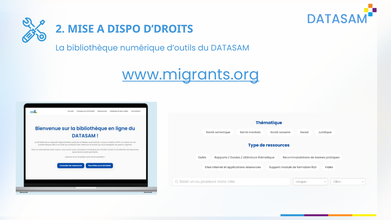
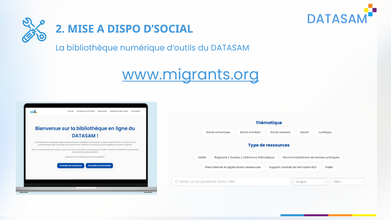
D’DROITS: D’DROITS -> D’SOCIAL
